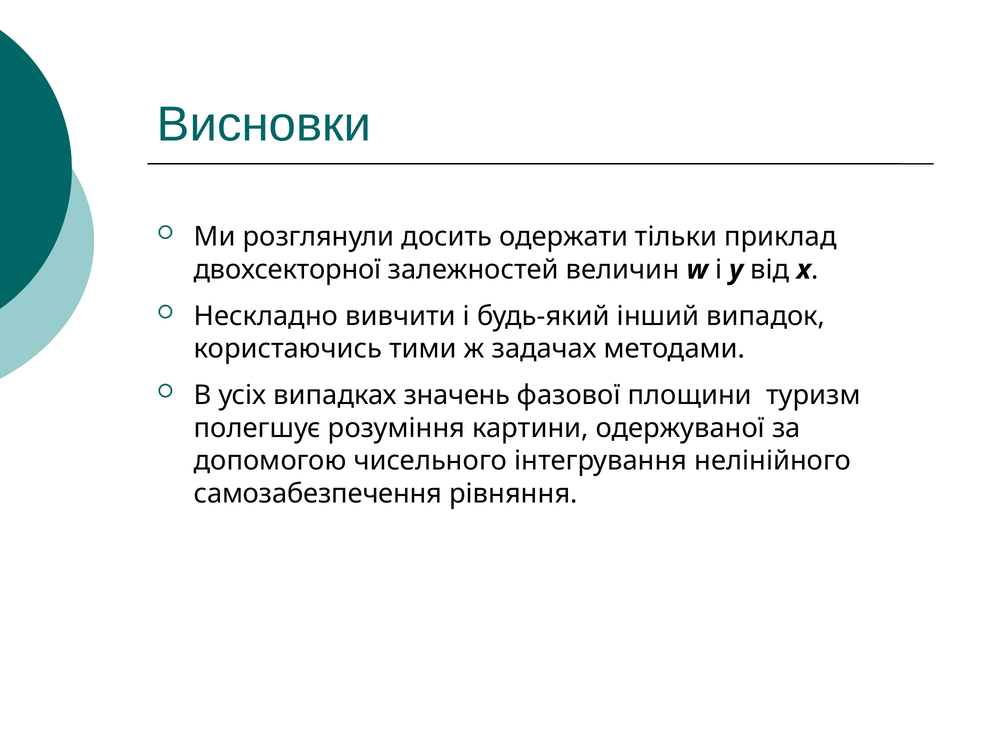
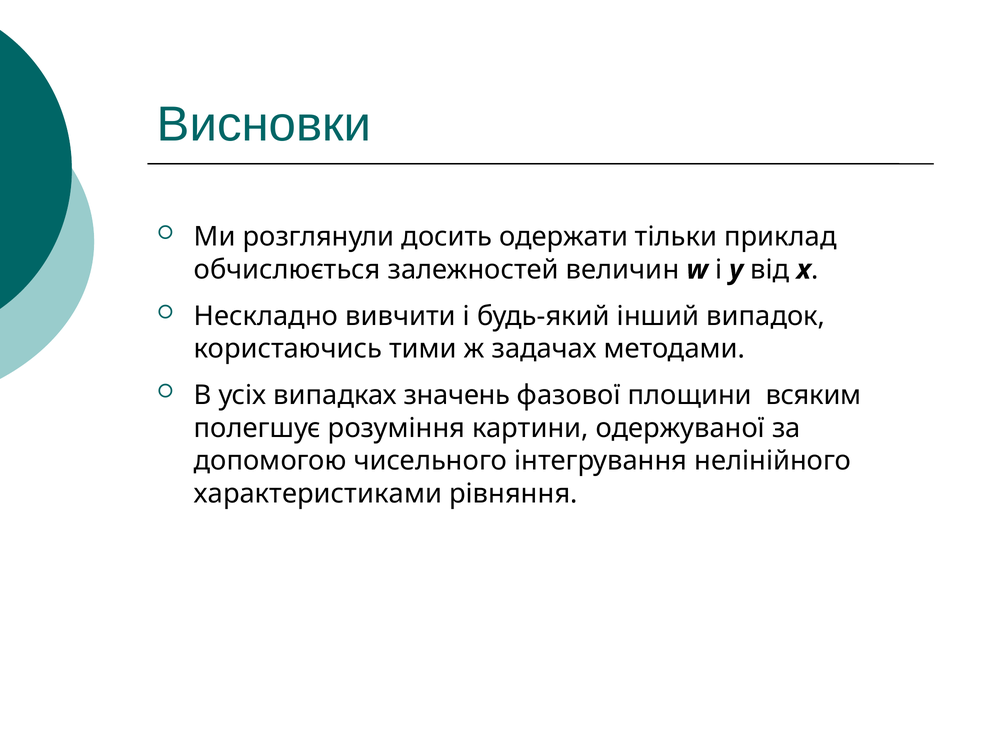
двохсекторної: двохсекторної -> обчислюється
туризм: туризм -> всяким
самозабезпечення: самозабезпечення -> характеристиками
